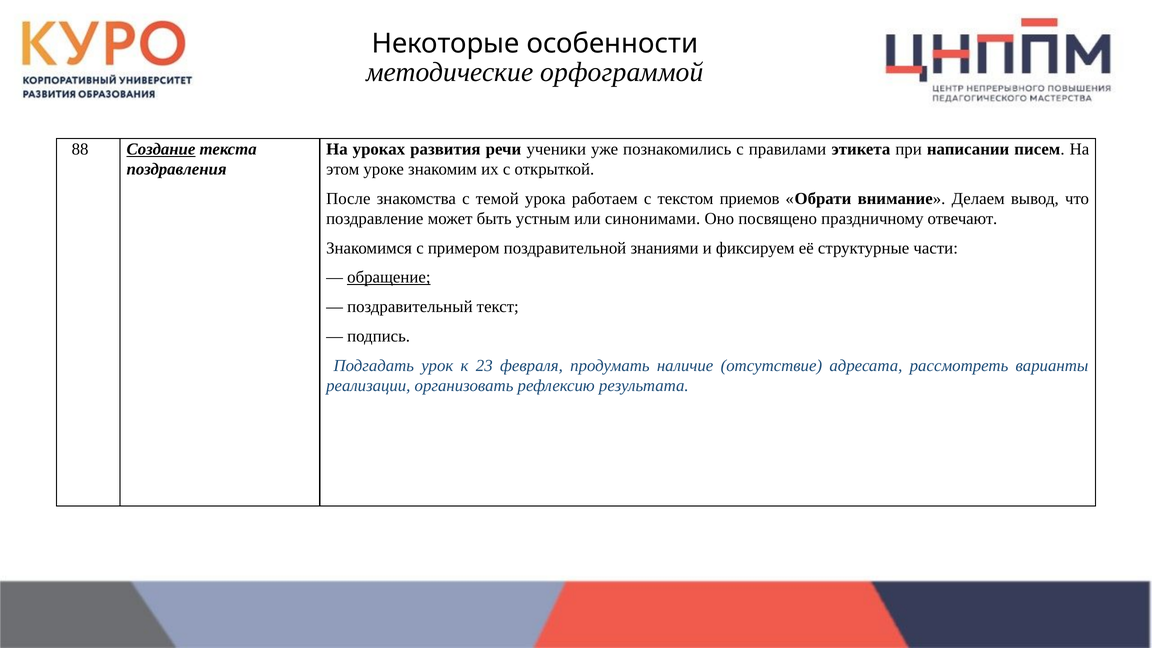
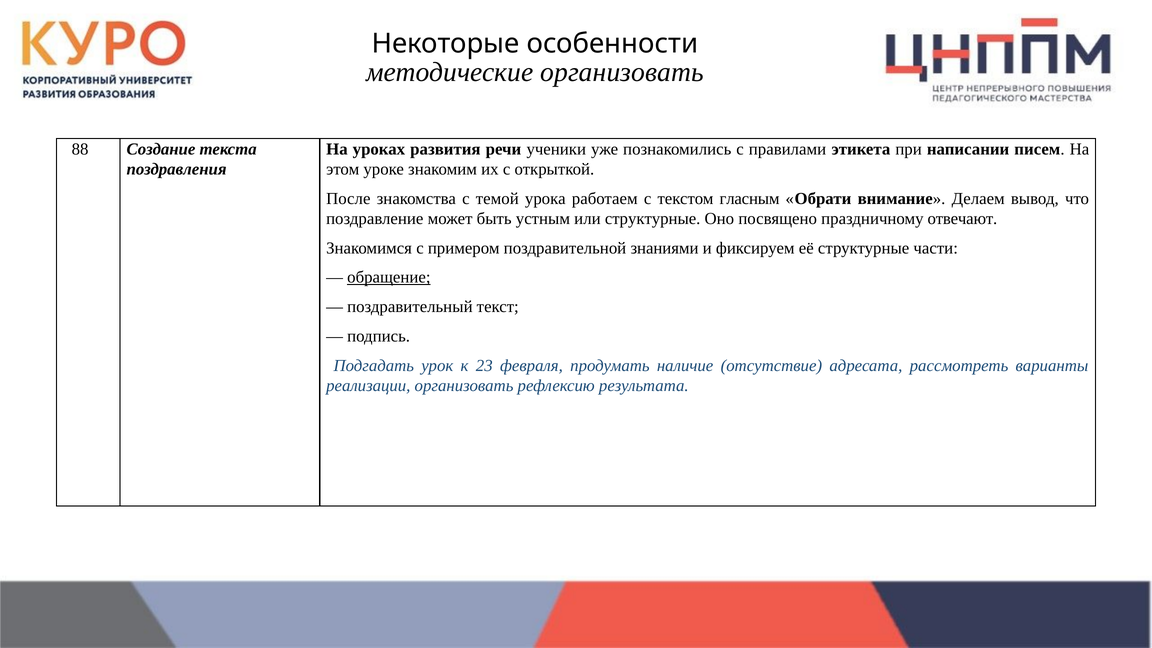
методические орфограммой: орфограммой -> организовать
Создание underline: present -> none
приемов: приемов -> гласным
или синонимами: синонимами -> структурные
